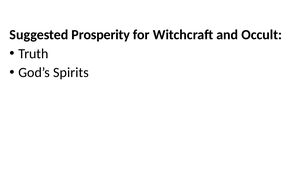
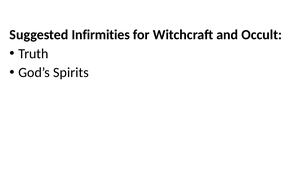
Prosperity: Prosperity -> Infirmities
